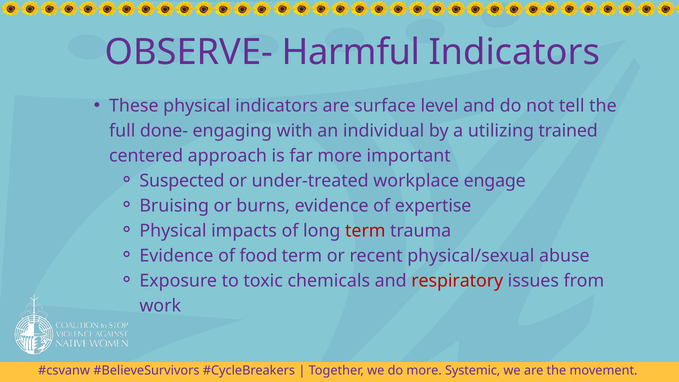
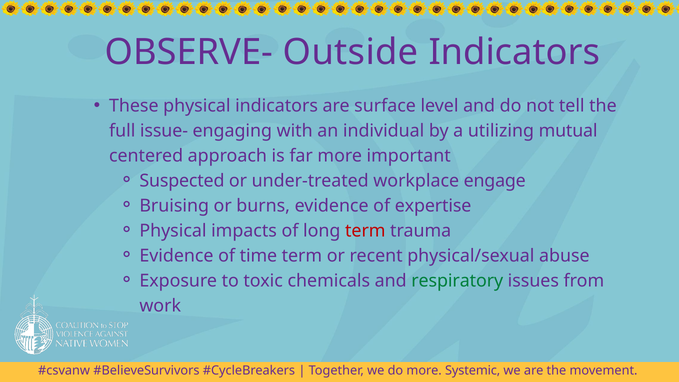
Harmful: Harmful -> Outside
done-: done- -> issue-
trained: trained -> mutual
food: food -> time
respiratory colour: red -> green
